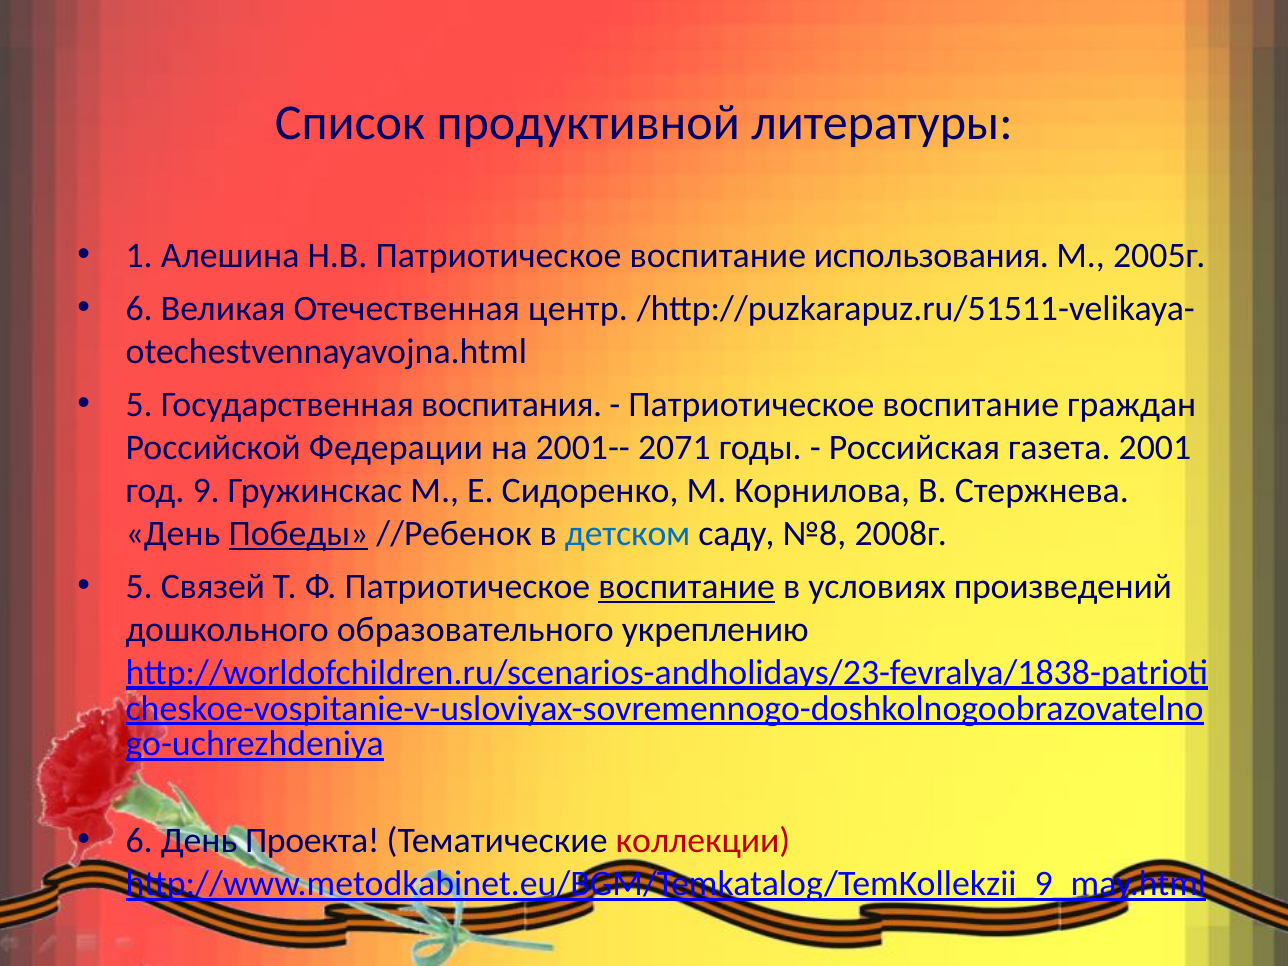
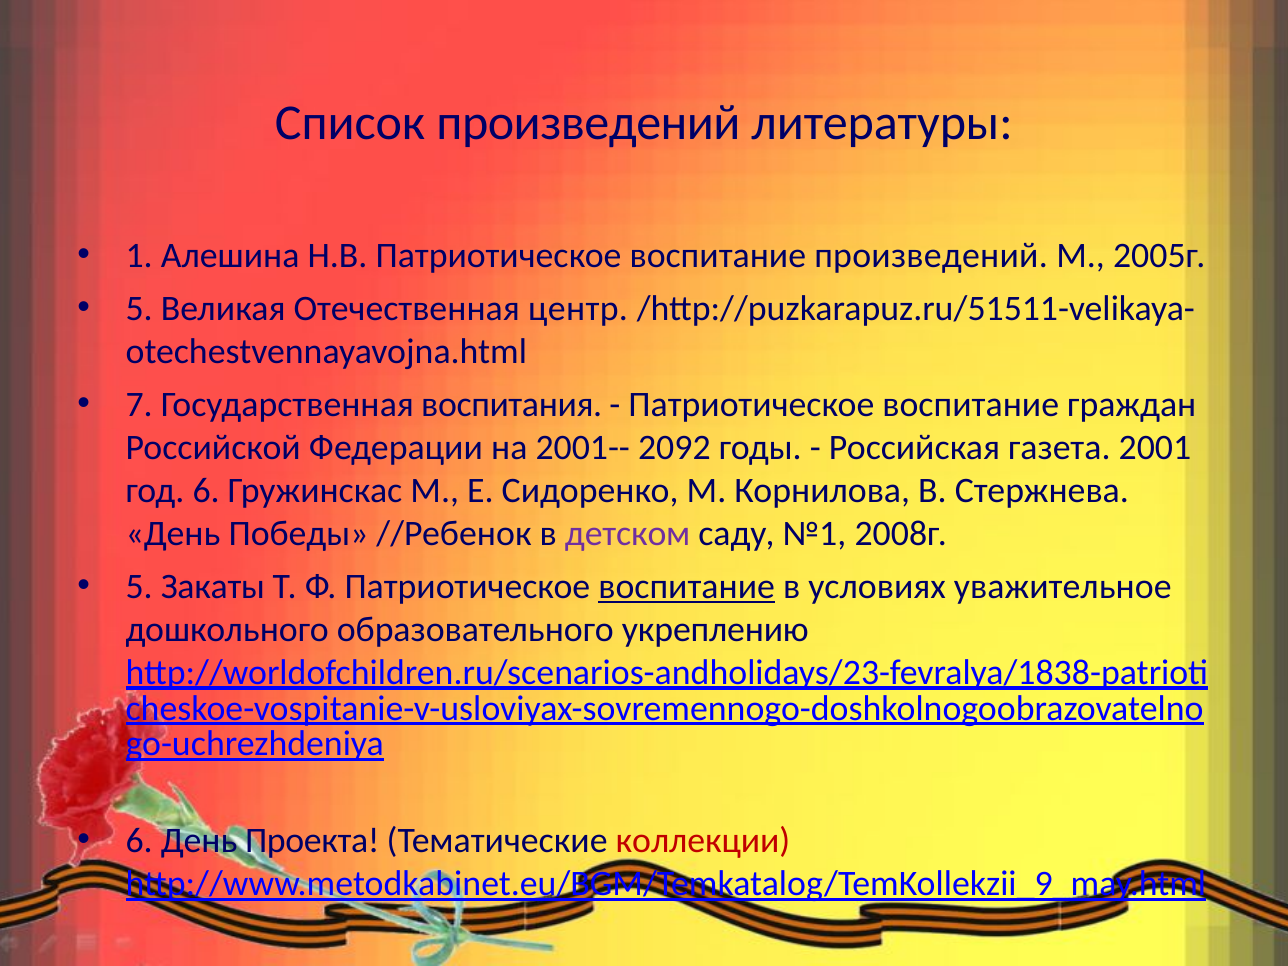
Список продуктивной: продуктивной -> произведений
воспитание использования: использования -> произведений
6 at (139, 309): 6 -> 5
5 at (139, 405): 5 -> 7
2071: 2071 -> 2092
год 9: 9 -> 6
Победы underline: present -> none
детском colour: blue -> purple
№8: №8 -> №1
Связей: Связей -> Закаты
произведений: произведений -> уважительное
